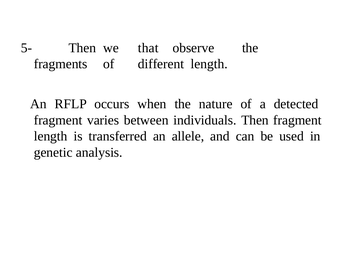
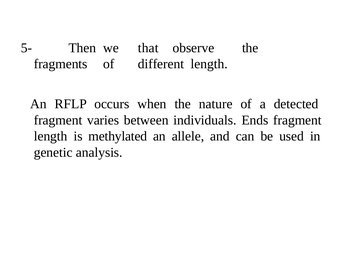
individuals Then: Then -> Ends
transferred: transferred -> methylated
